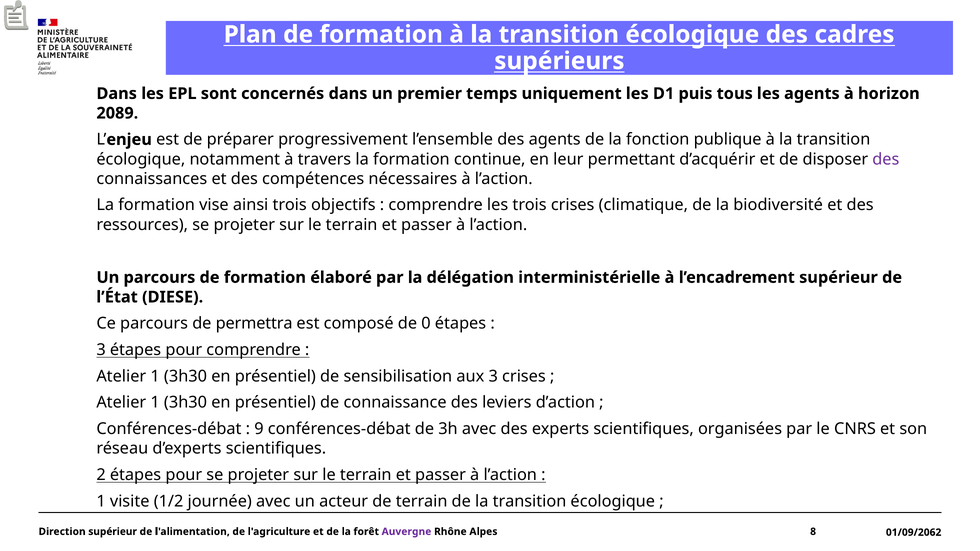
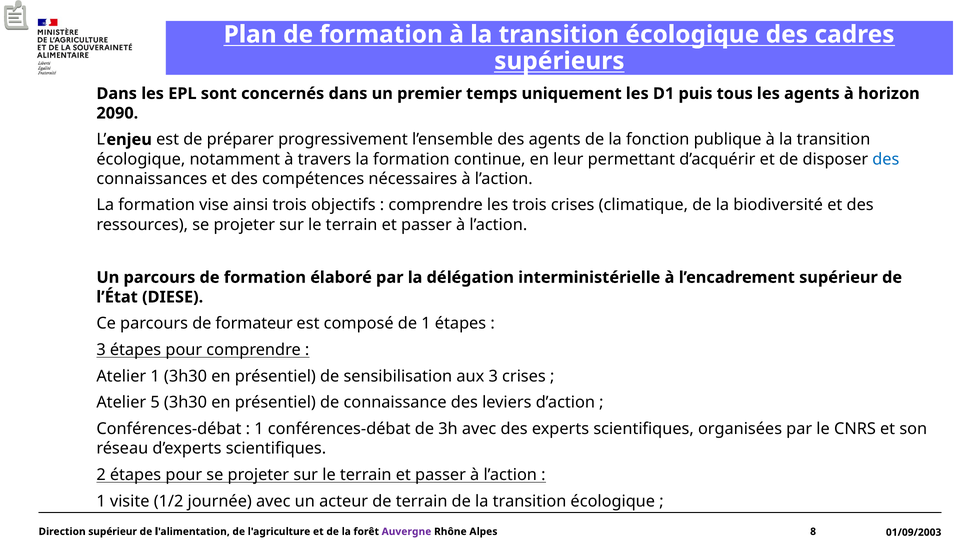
2089: 2089 -> 2090
des at (886, 159) colour: purple -> blue
permettra: permettra -> formateur
de 0: 0 -> 1
1 at (155, 403): 1 -> 5
9 at (259, 429): 9 -> 1
01/09/2062: 01/09/2062 -> 01/09/2003
